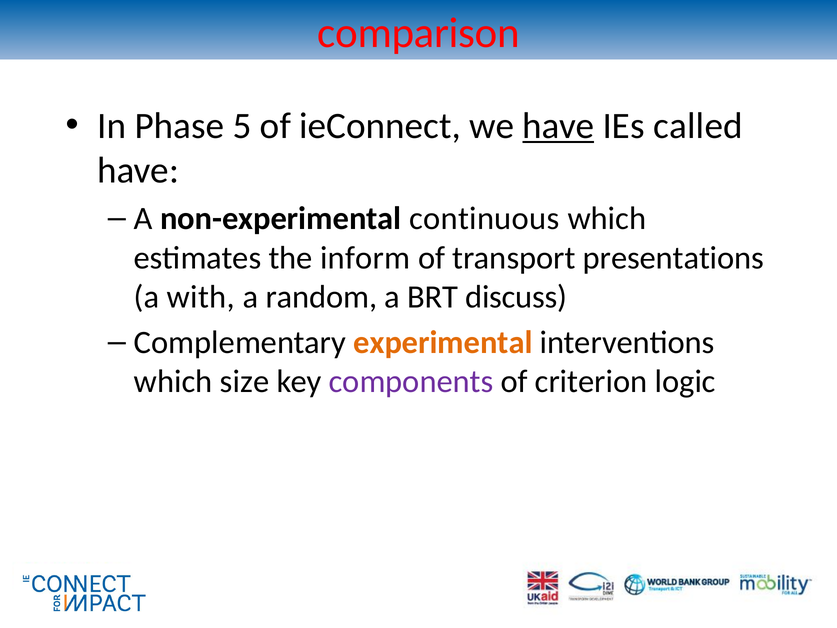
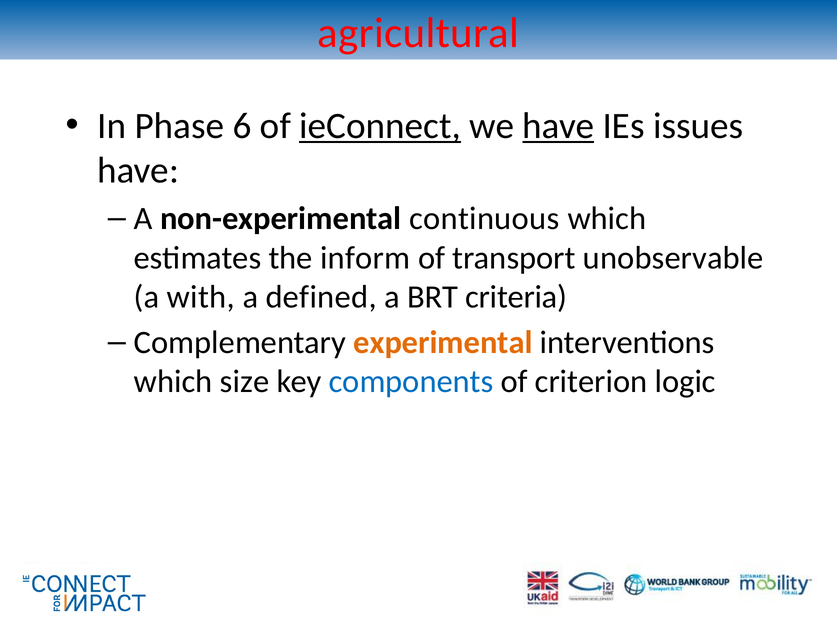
comparison: comparison -> agricultural
5: 5 -> 6
ieConnect underline: none -> present
called: called -> issues
presentations: presentations -> unobservable
random: random -> defined
discuss: discuss -> criteria
components colour: purple -> blue
